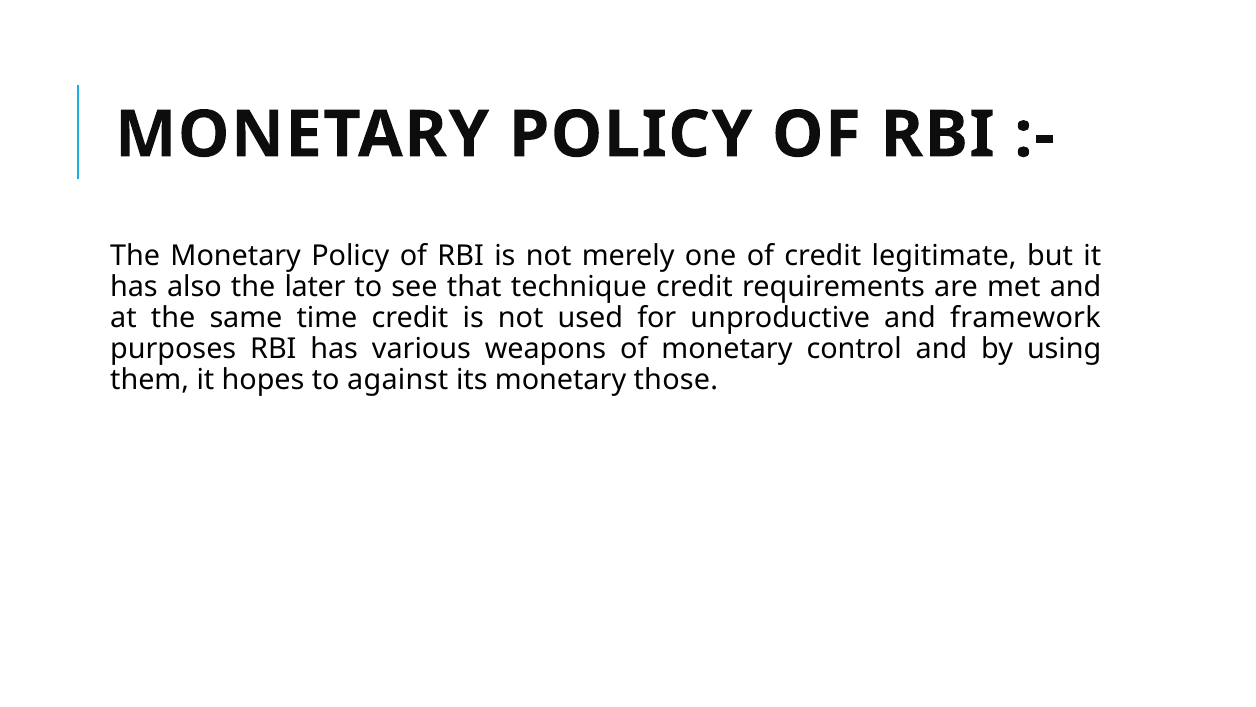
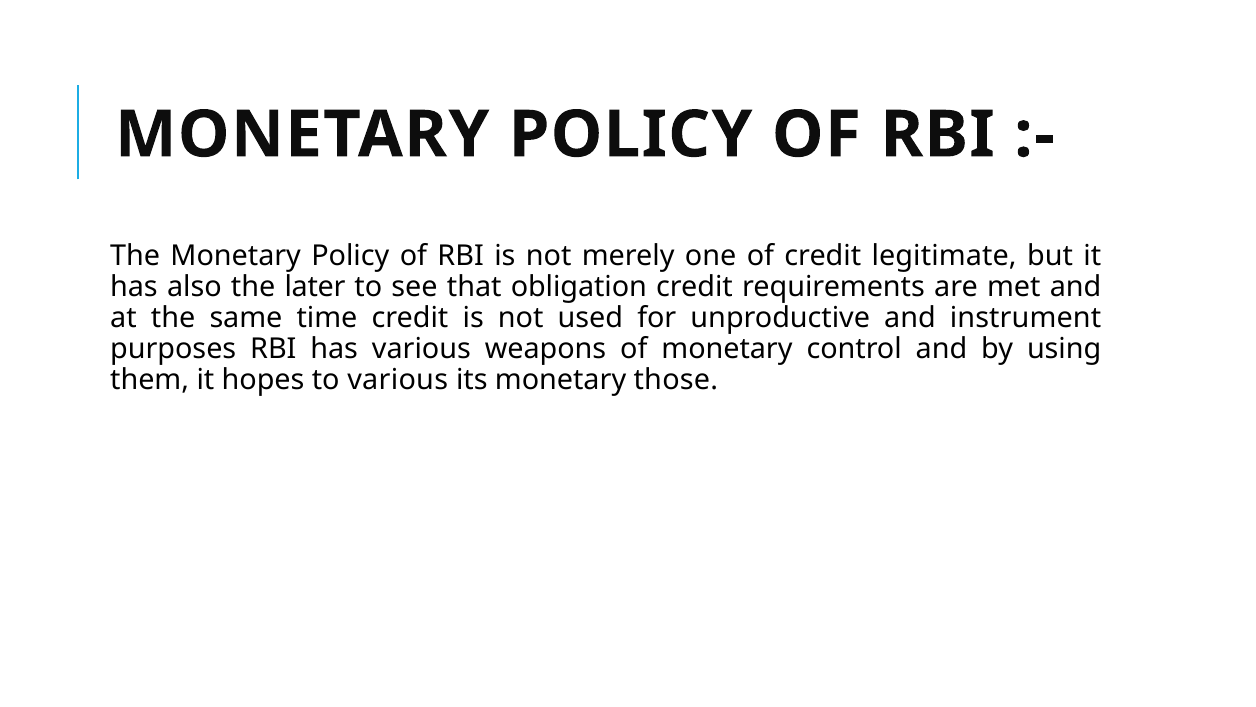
technique: technique -> obligation
framework: framework -> instrument
to against: against -> various
